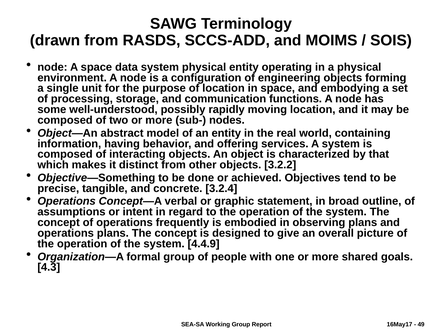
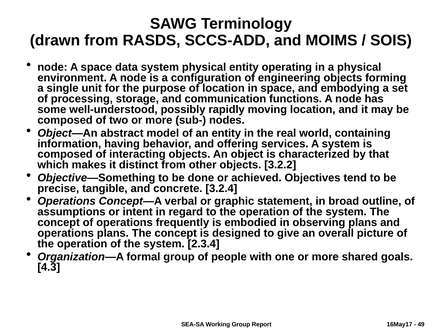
4.4.9: 4.4.9 -> 2.3.4
